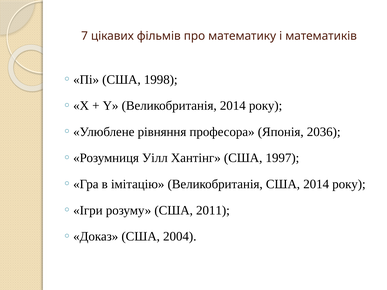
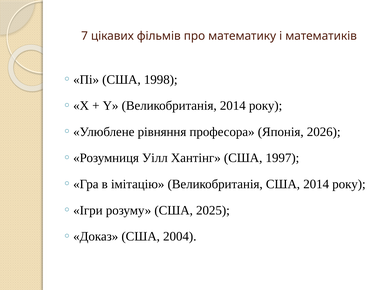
2036: 2036 -> 2026
2011: 2011 -> 2025
